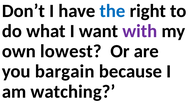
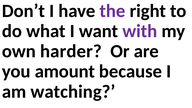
the colour: blue -> purple
lowest: lowest -> harder
bargain: bargain -> amount
